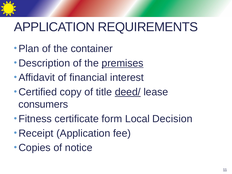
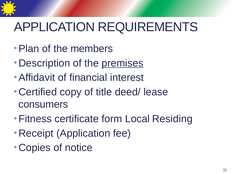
container: container -> members
deed/ underline: present -> none
Decision: Decision -> Residing
